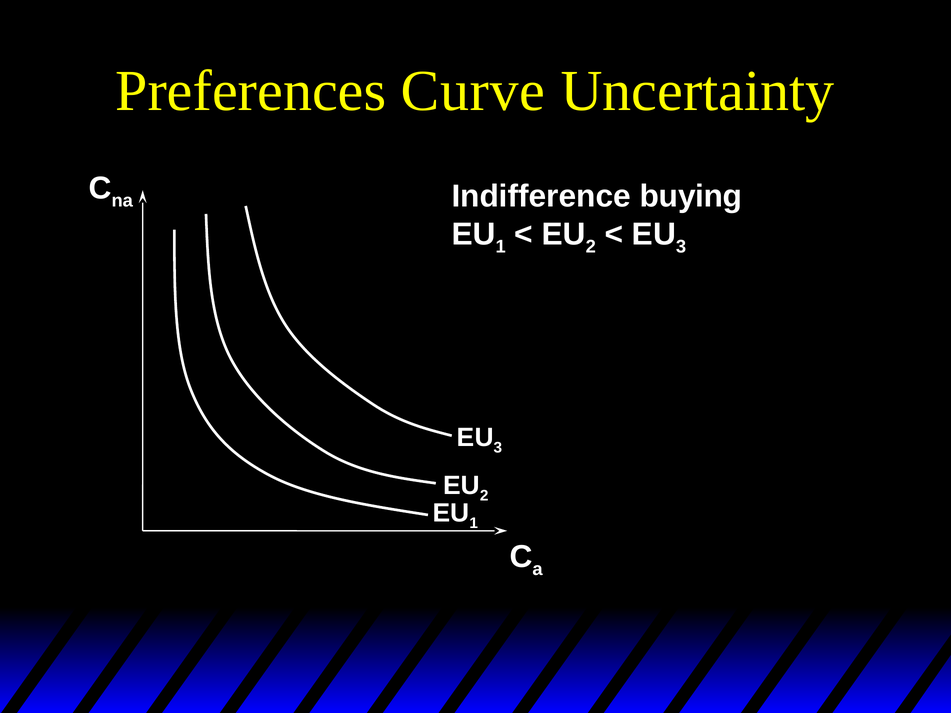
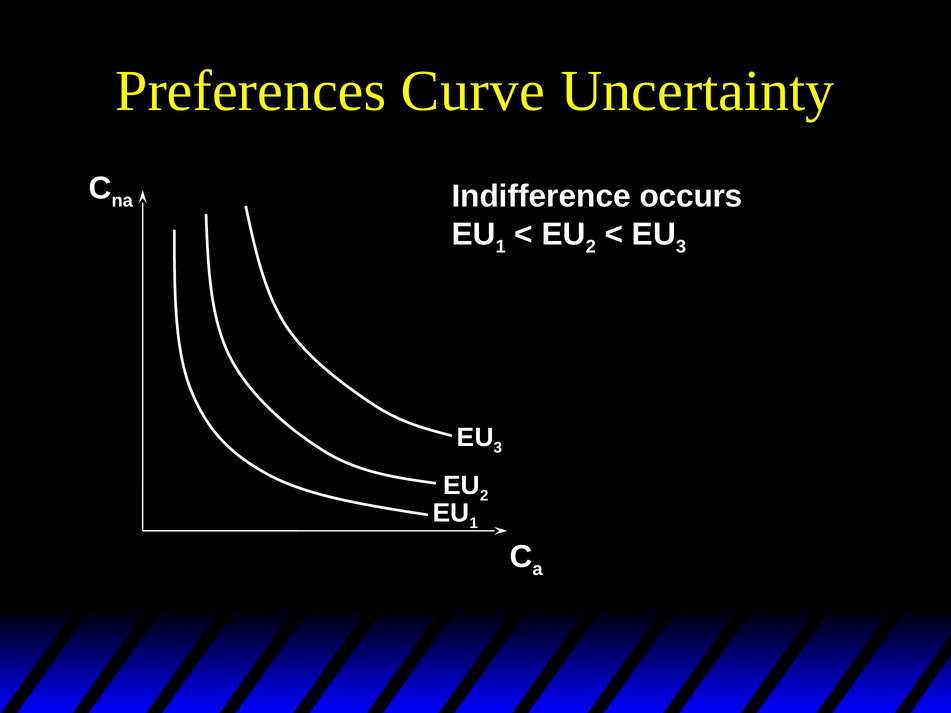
buying: buying -> occurs
